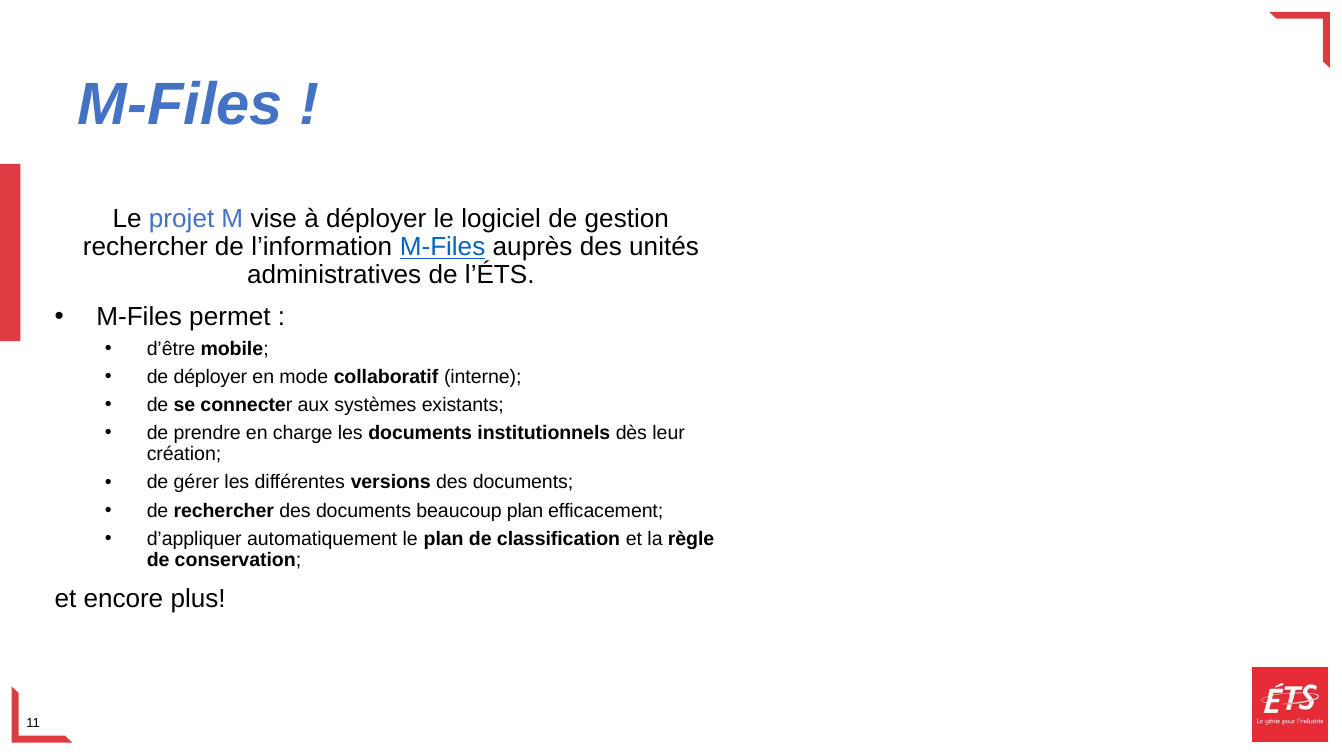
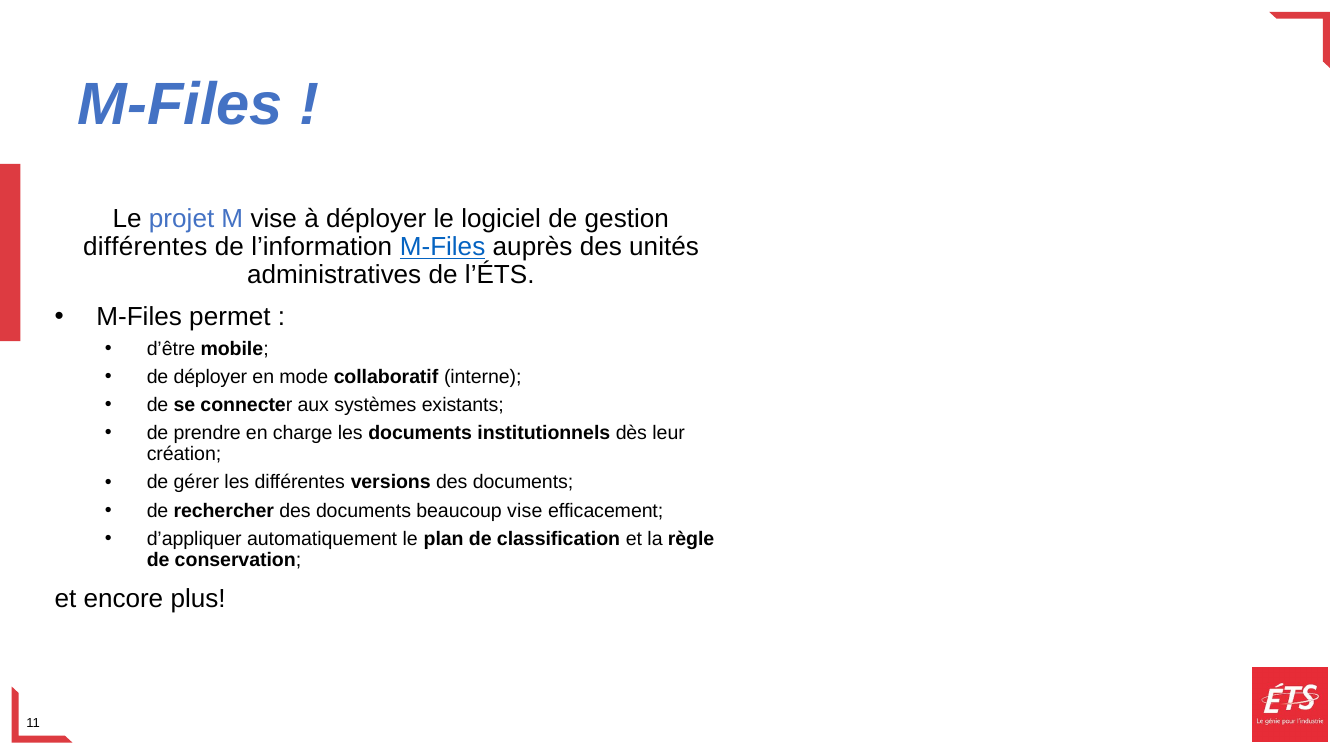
rechercher at (145, 247): rechercher -> différentes
beaucoup plan: plan -> vise
